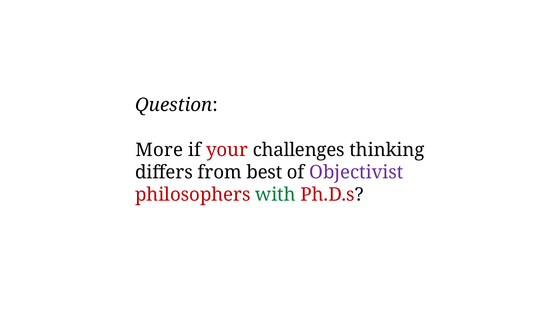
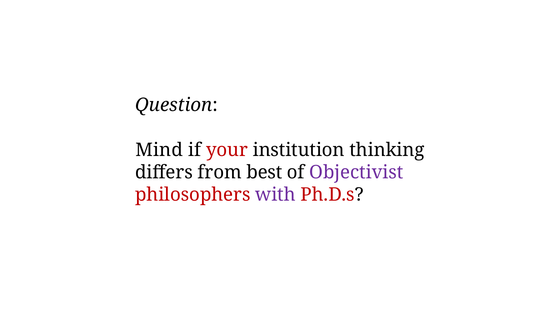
More: More -> Mind
challenges: challenges -> institution
with colour: green -> purple
